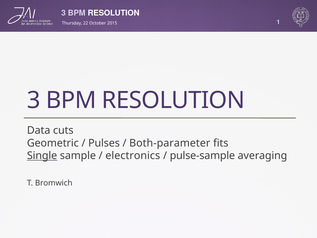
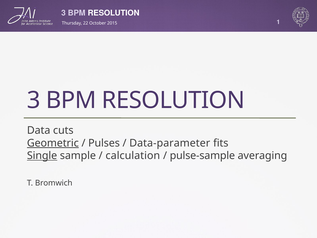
Geometric underline: none -> present
Both-parameter: Both-parameter -> Data-parameter
electronics: electronics -> calculation
